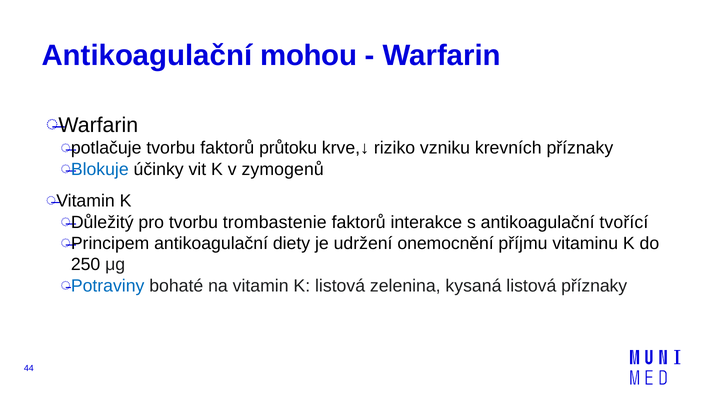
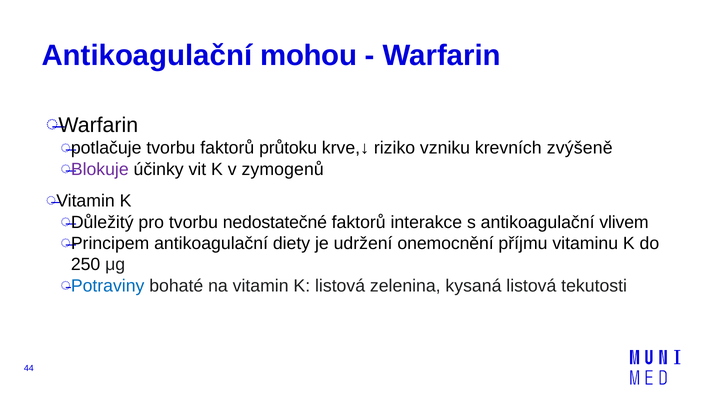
krevních příznaky: příznaky -> zvýšeně
Blokuje colour: blue -> purple
trombastenie: trombastenie -> nedostatečné
tvořící: tvořící -> vlivem
listová příznaky: příznaky -> tekutosti
